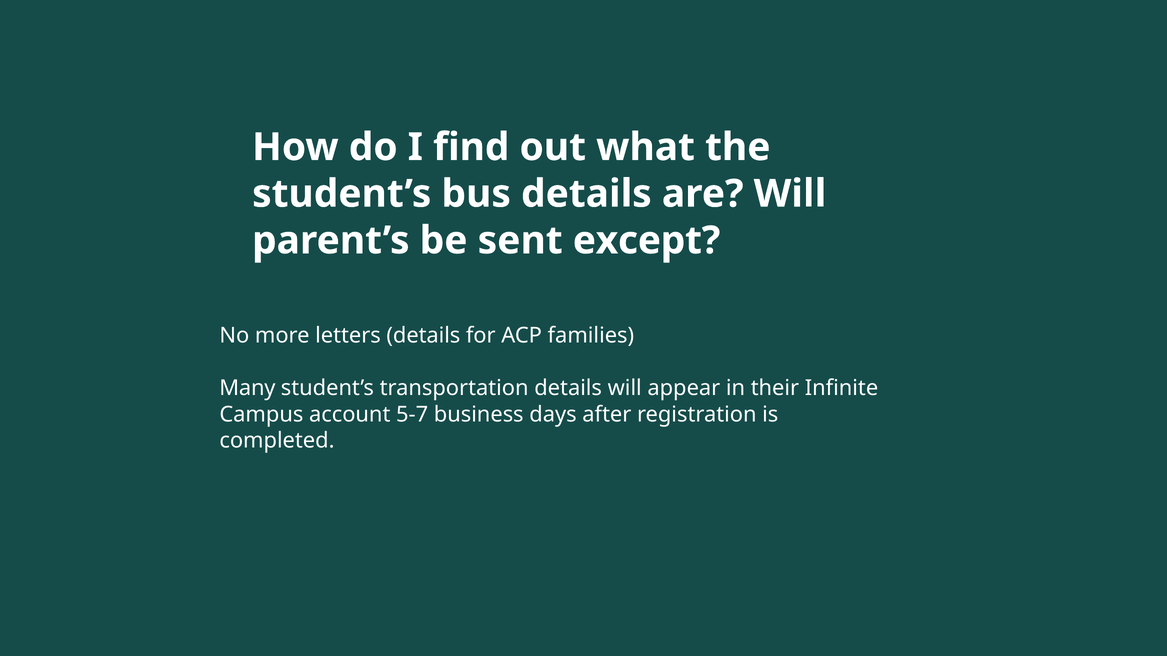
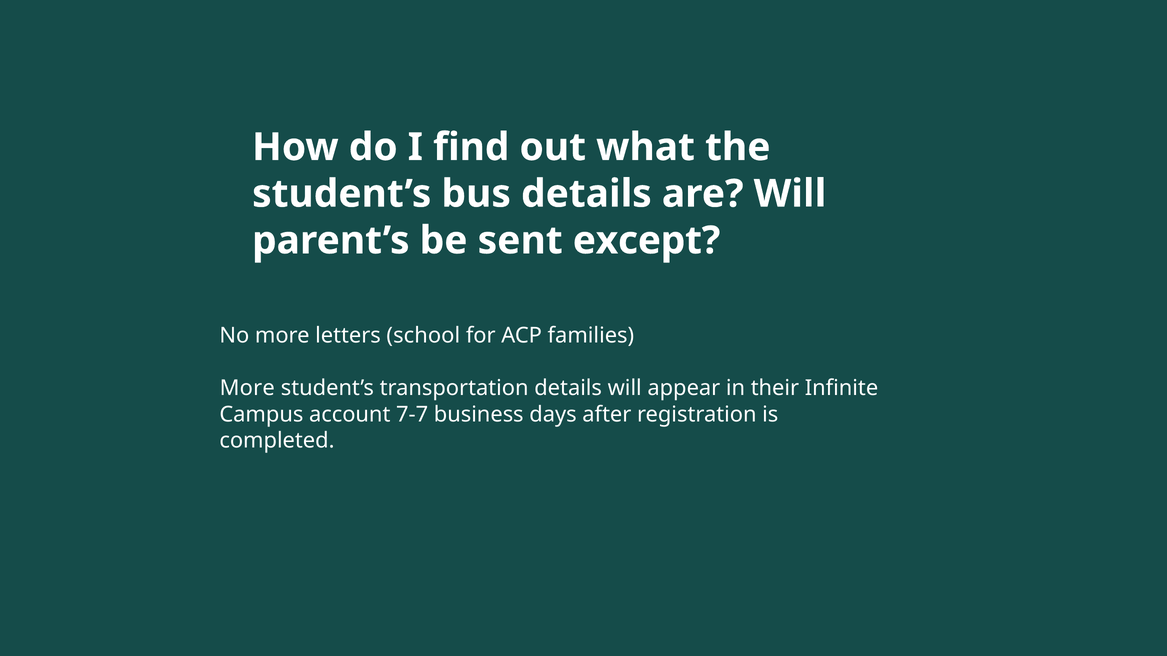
letters details: details -> school
Many at (247, 388): Many -> More
5-7: 5-7 -> 7-7
